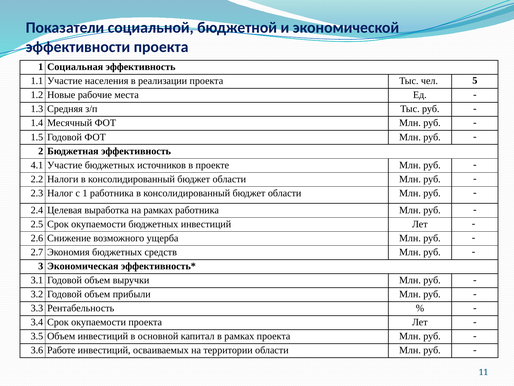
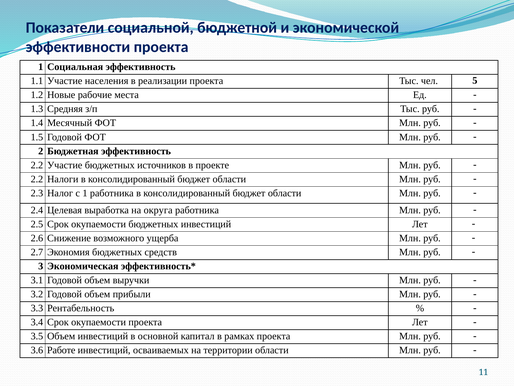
4.1 at (37, 165): 4.1 -> 2.2
на рамках: рамках -> округа
